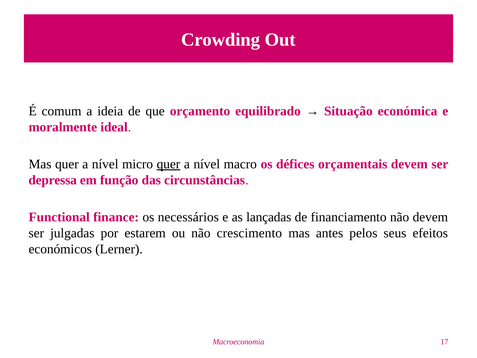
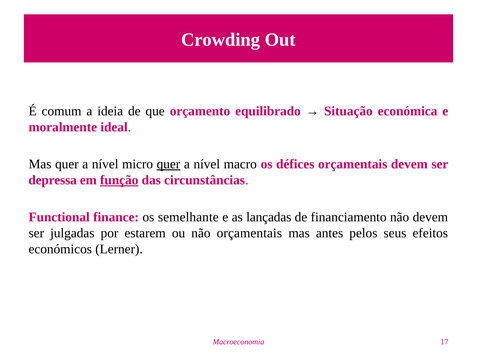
função underline: none -> present
necessários: necessários -> semelhante
não crescimento: crescimento -> orçamentais
